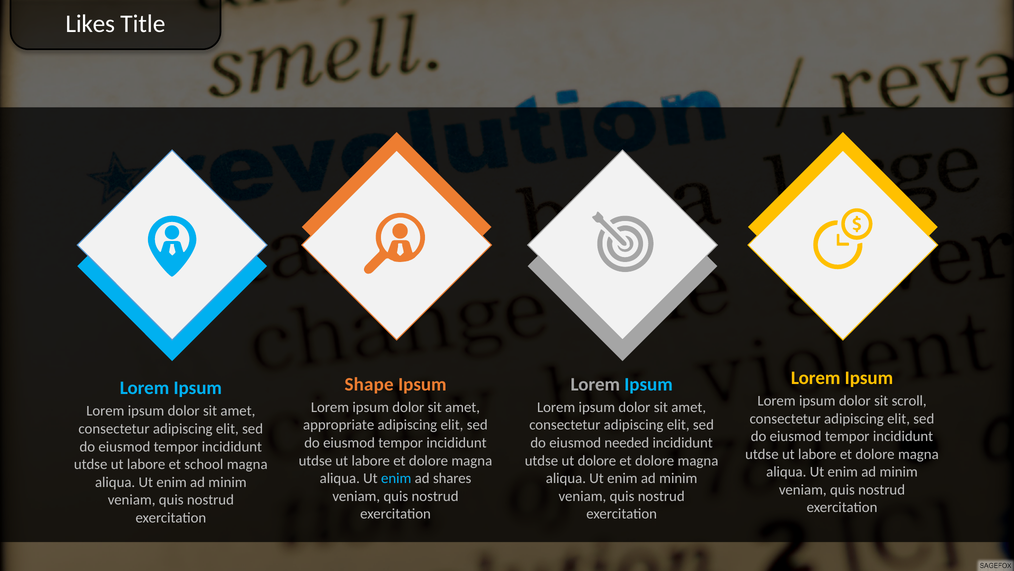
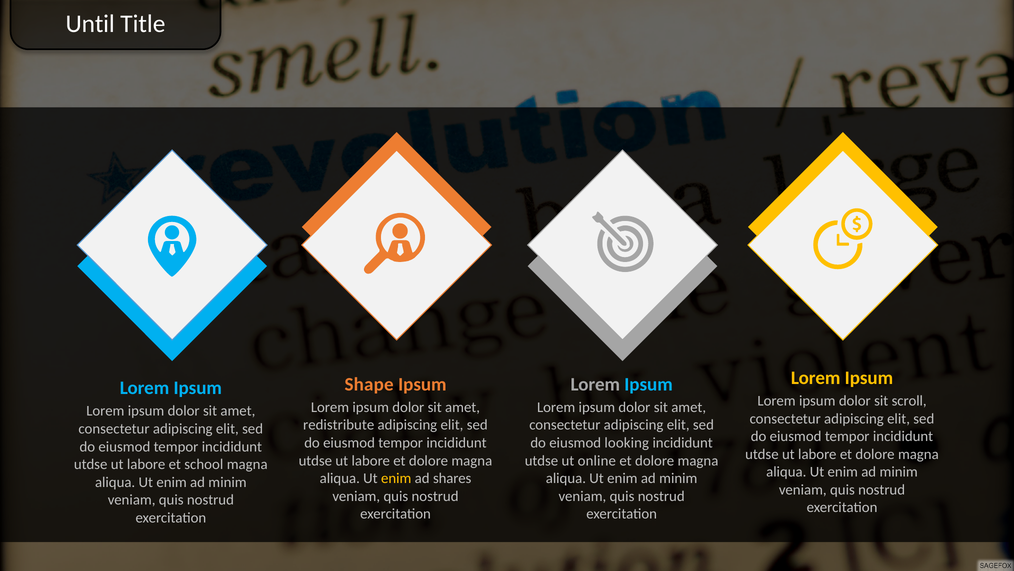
Likes: Likes -> Until
appropriate: appropriate -> redistribute
needed: needed -> looking
ut dolore: dolore -> online
enim at (396, 478) colour: light blue -> yellow
